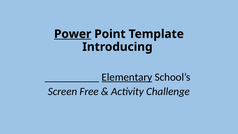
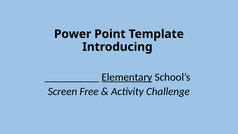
Power underline: present -> none
